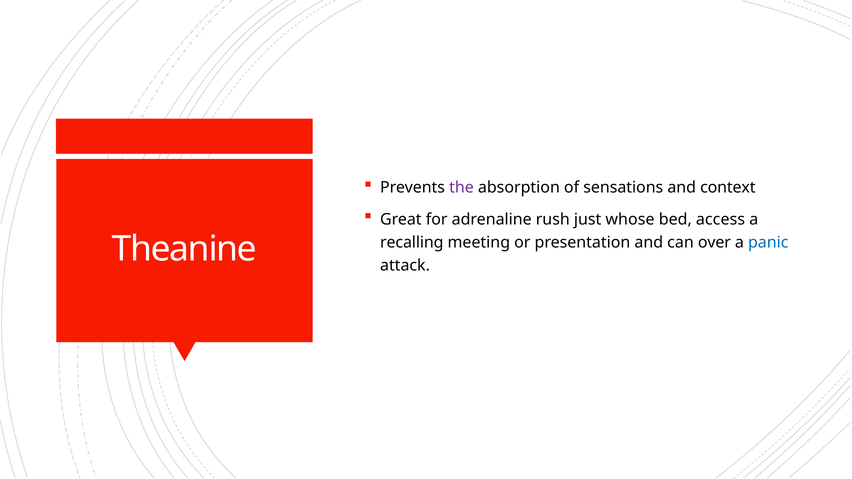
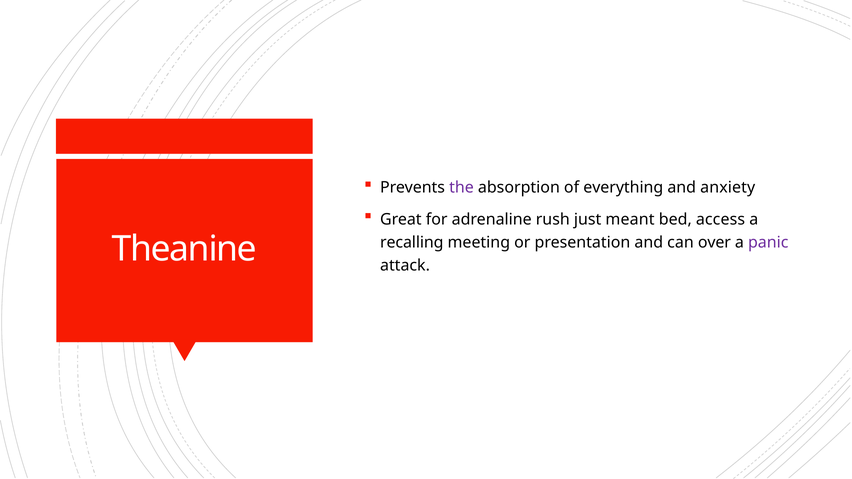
sensations: sensations -> everything
context: context -> anxiety
whose: whose -> meant
panic colour: blue -> purple
